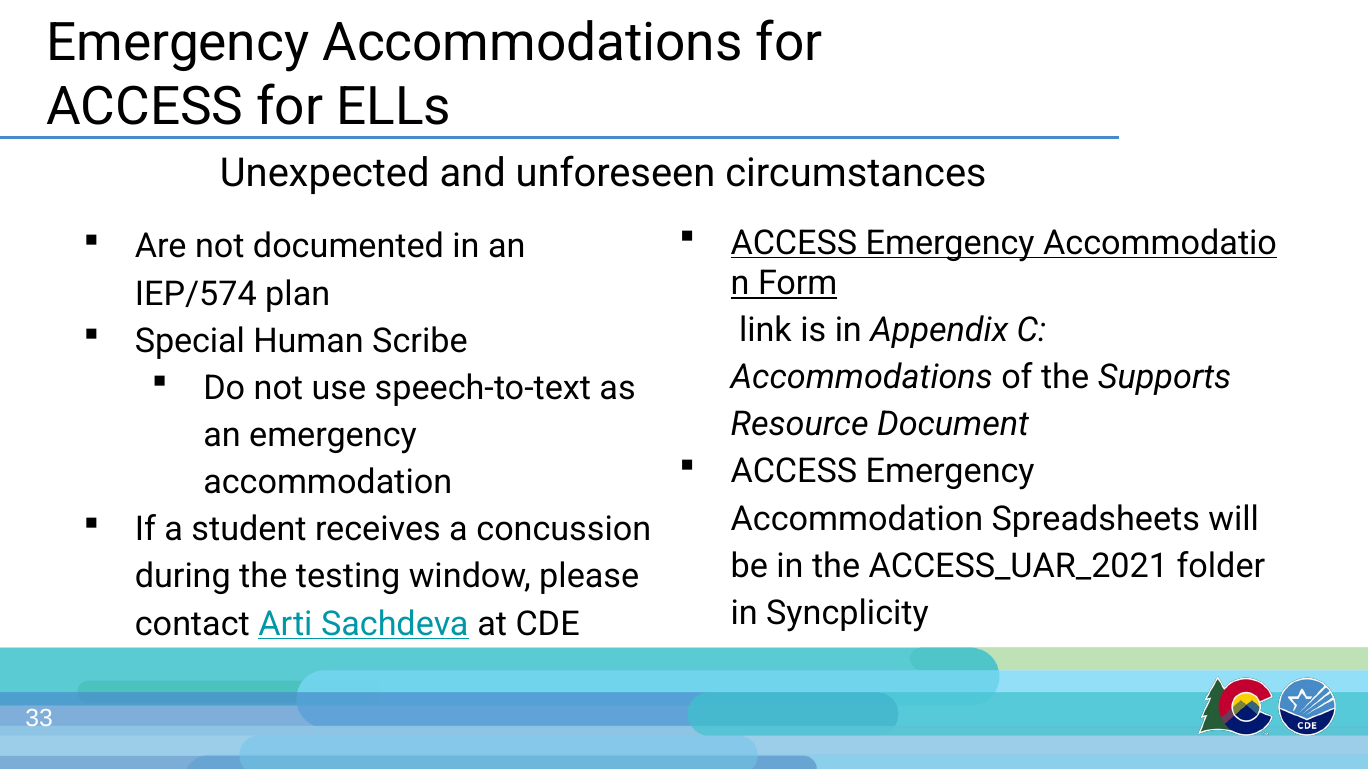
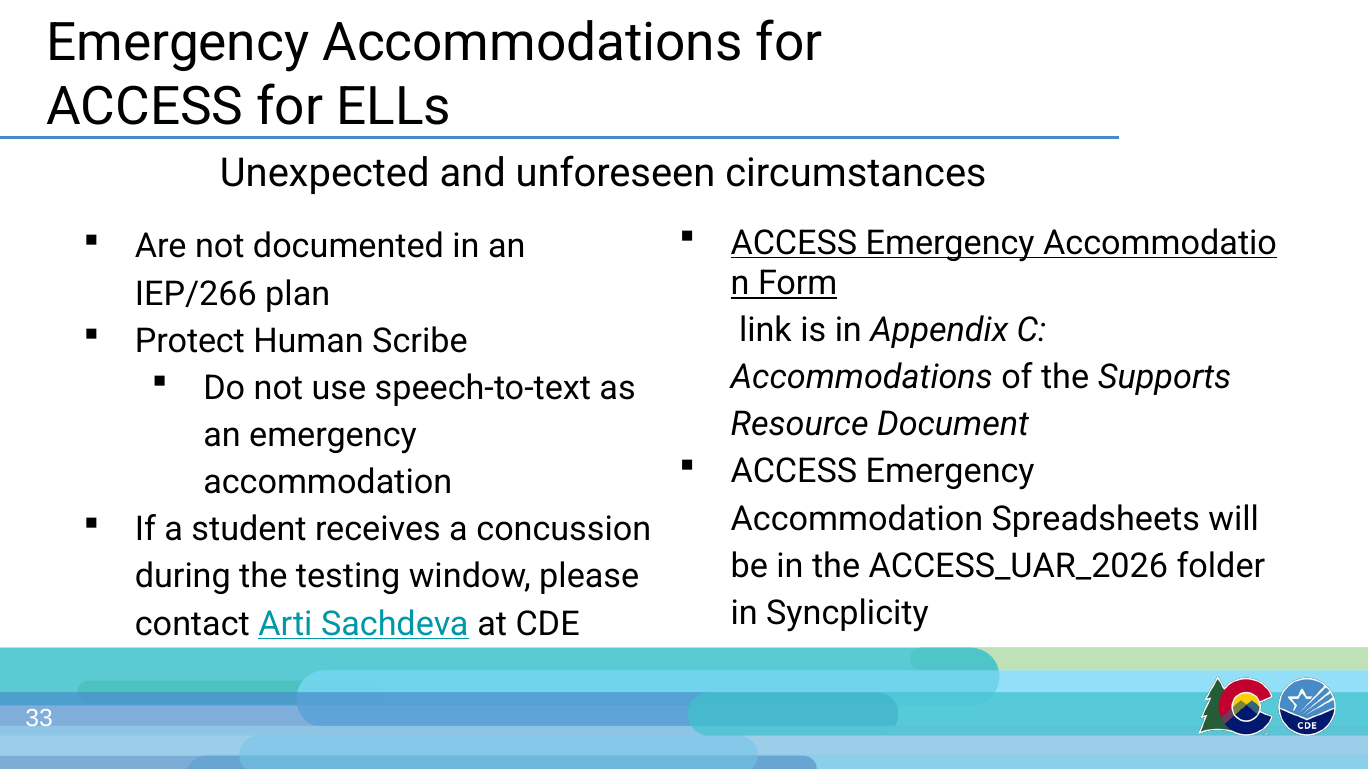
IEP/574: IEP/574 -> IEP/266
Special: Special -> Protect
ACCESS_UAR_2021: ACCESS_UAR_2021 -> ACCESS_UAR_2026
